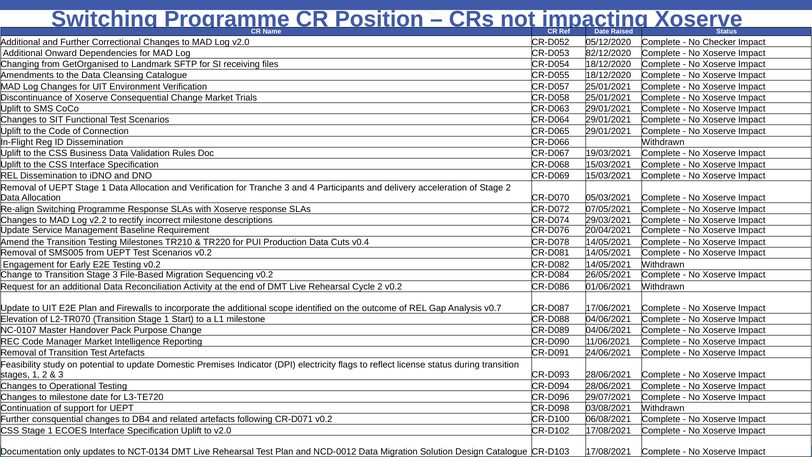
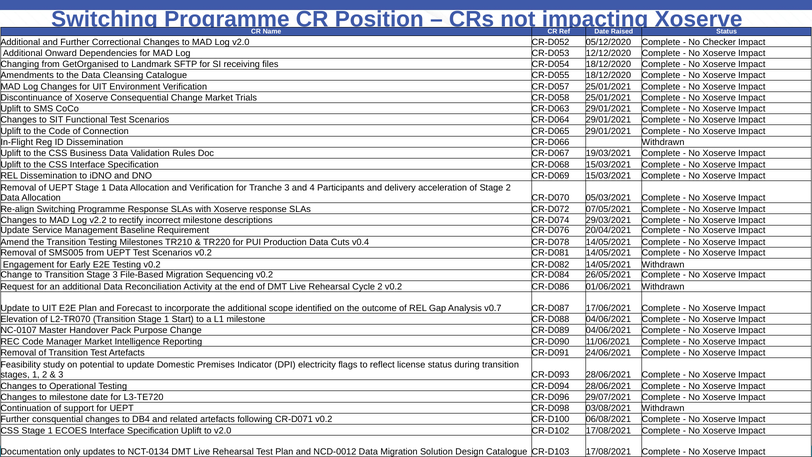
82/12/2020: 82/12/2020 -> 12/12/2020
Firewalls: Firewalls -> Forecast
